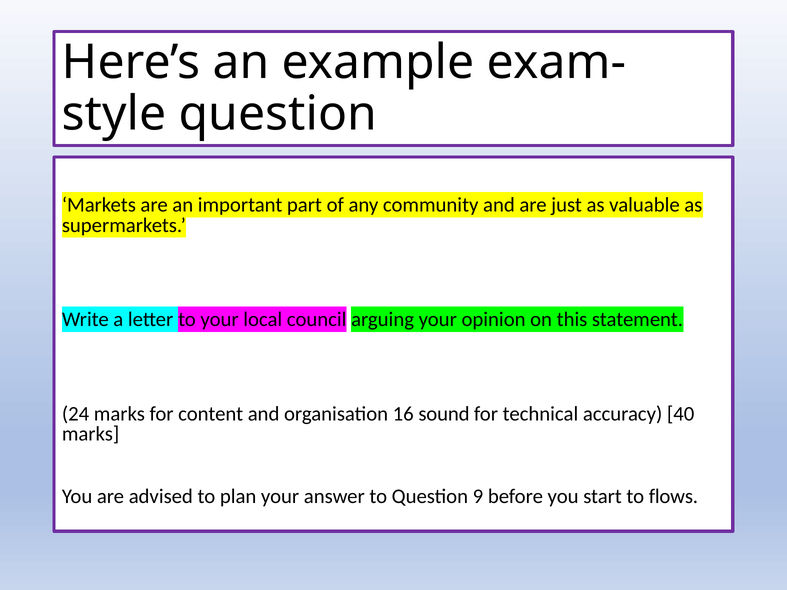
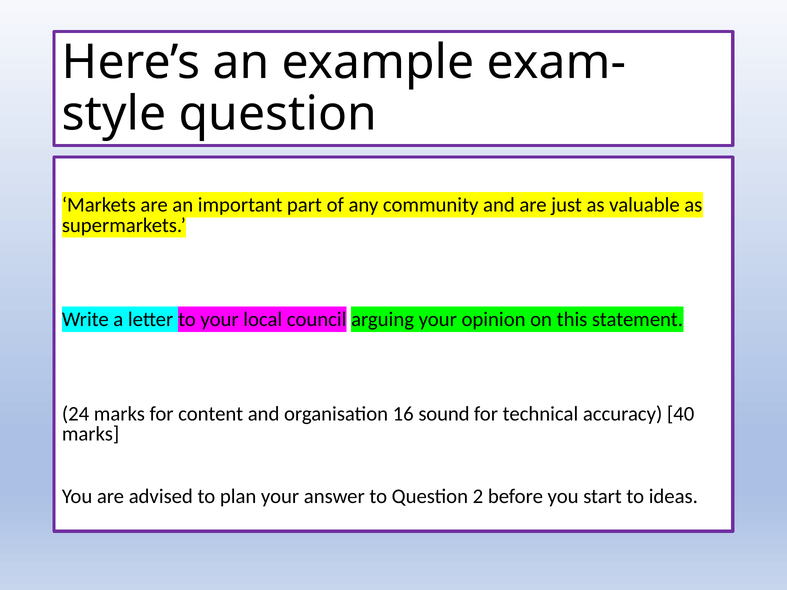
9: 9 -> 2
flows: flows -> ideas
